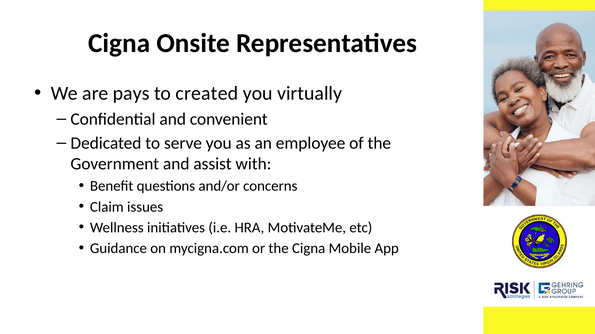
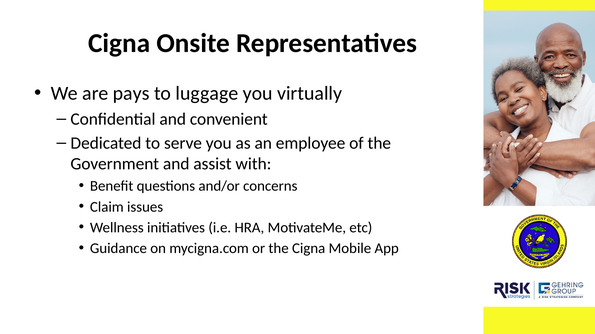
created: created -> luggage
